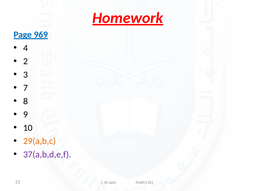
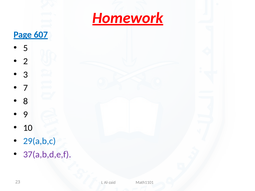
969: 969 -> 607
4: 4 -> 5
29(a,b,c colour: orange -> blue
